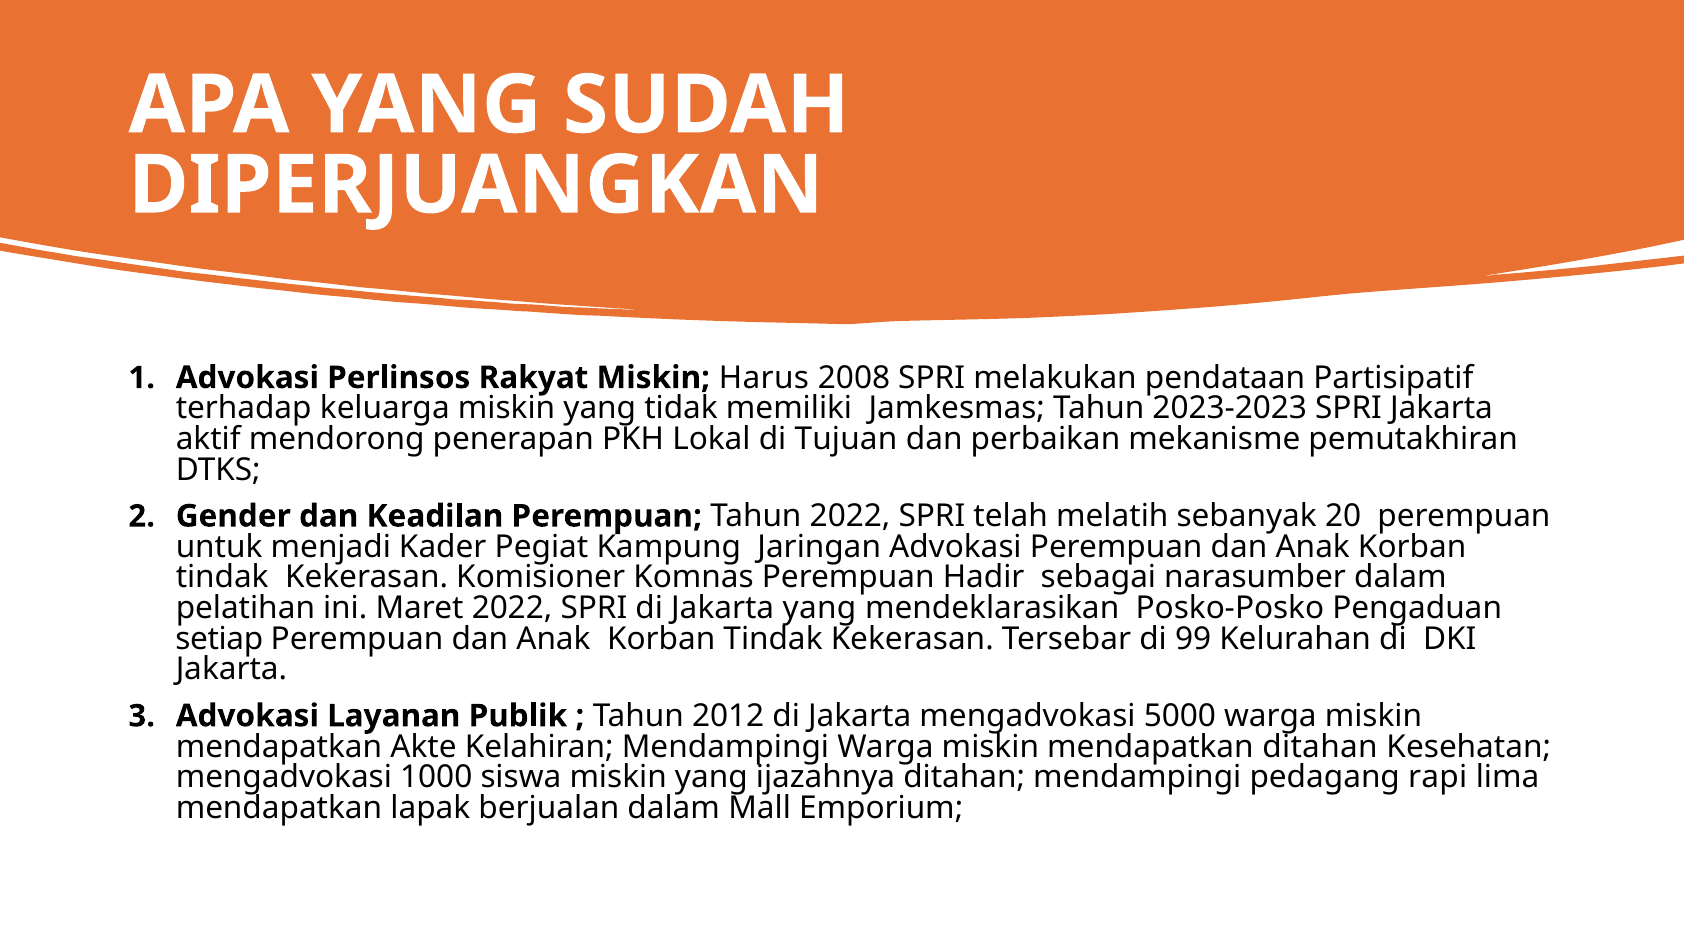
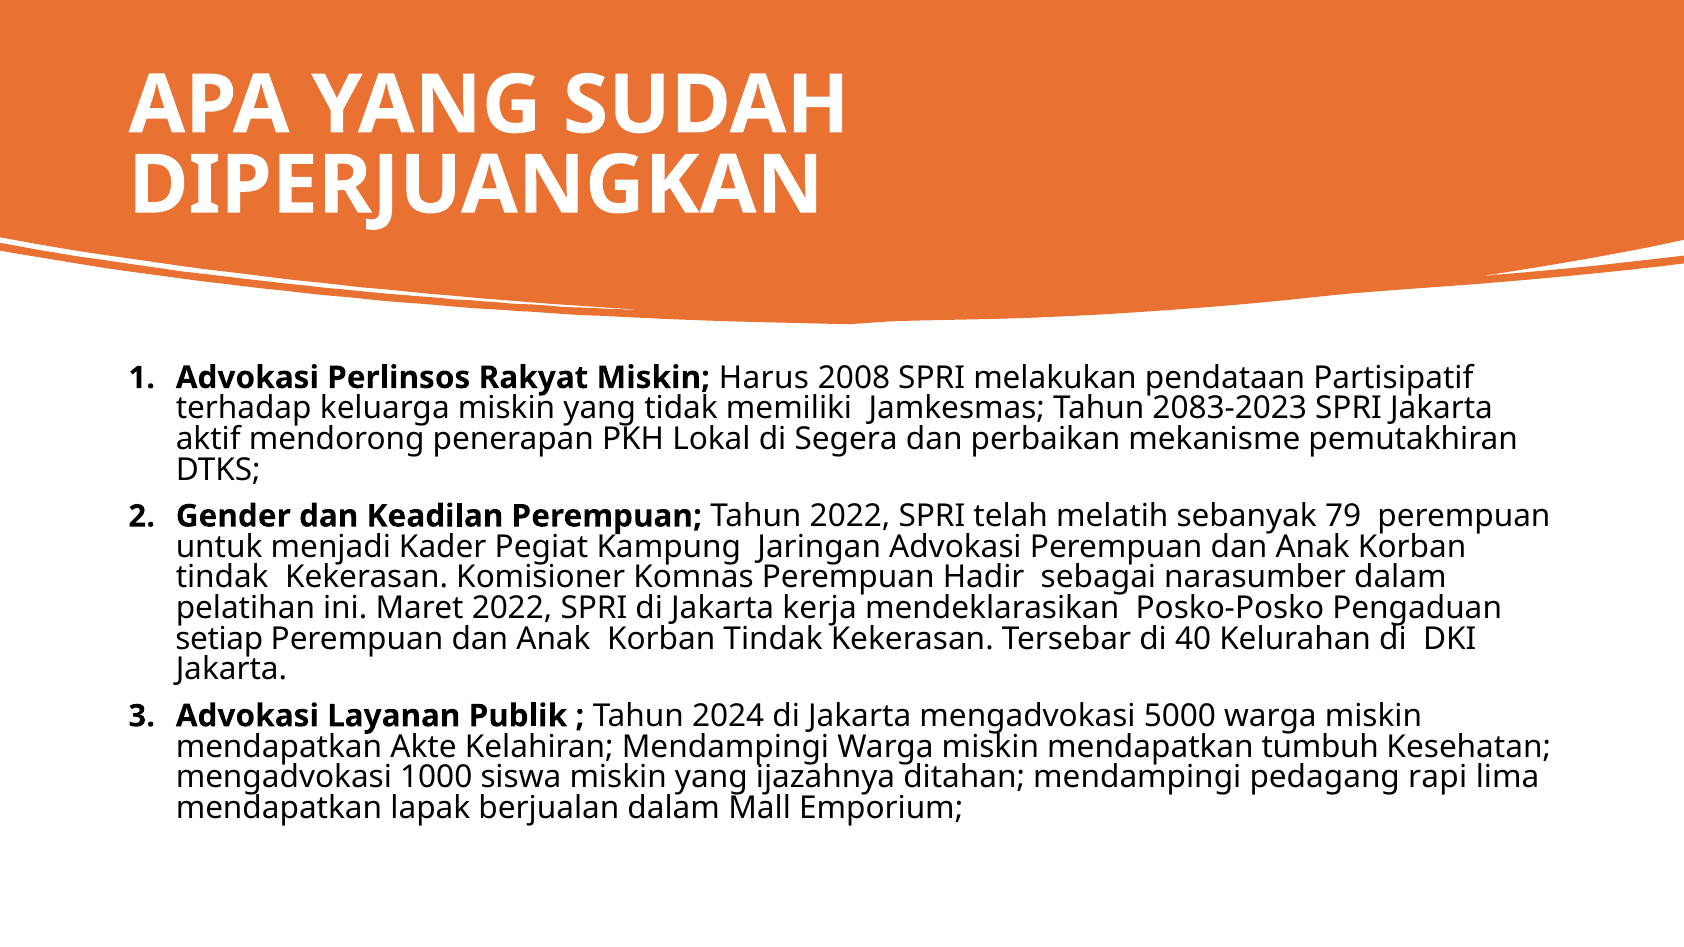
2023-2023: 2023-2023 -> 2083-2023
Tujuan: Tujuan -> Segera
20: 20 -> 79
Jakarta yang: yang -> kerja
99: 99 -> 40
2012: 2012 -> 2024
mendapatkan ditahan: ditahan -> tumbuh
